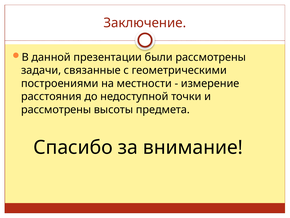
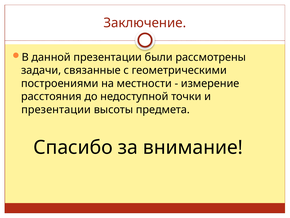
рассмотрены at (56, 109): рассмотрены -> презентации
